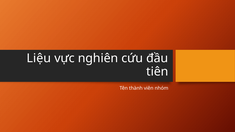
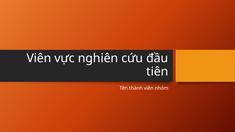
Liệu at (39, 58): Liệu -> Viên
